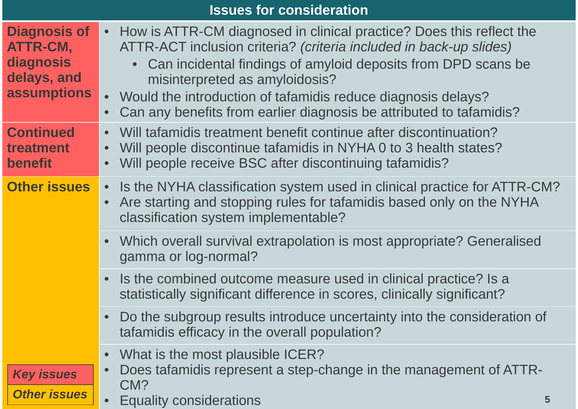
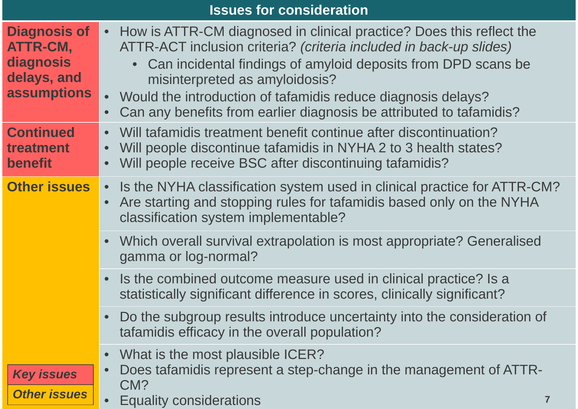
0: 0 -> 2
5: 5 -> 7
